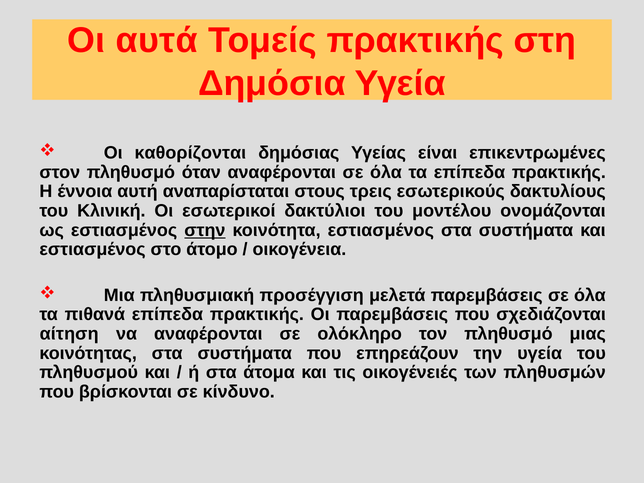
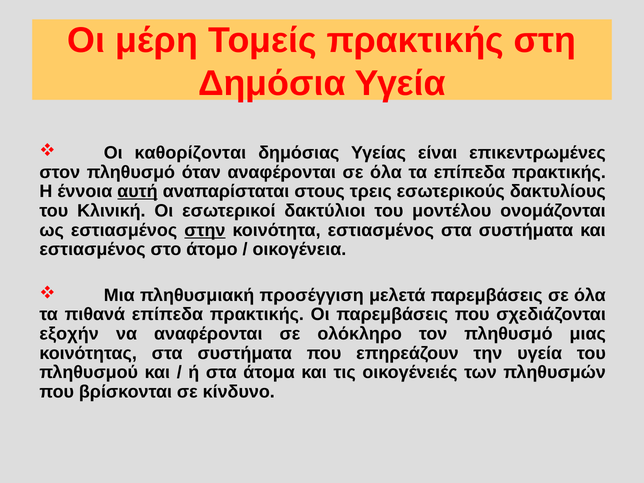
αυτά: αυτά -> μέρη
αυτή underline: none -> present
αίτηση: αίτηση -> εξοχήν
